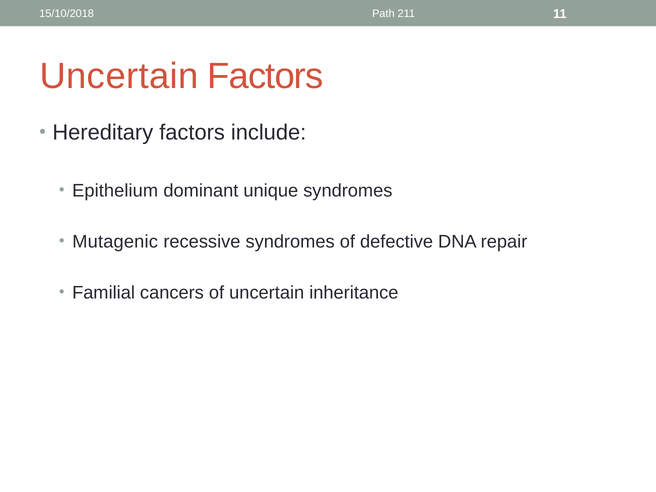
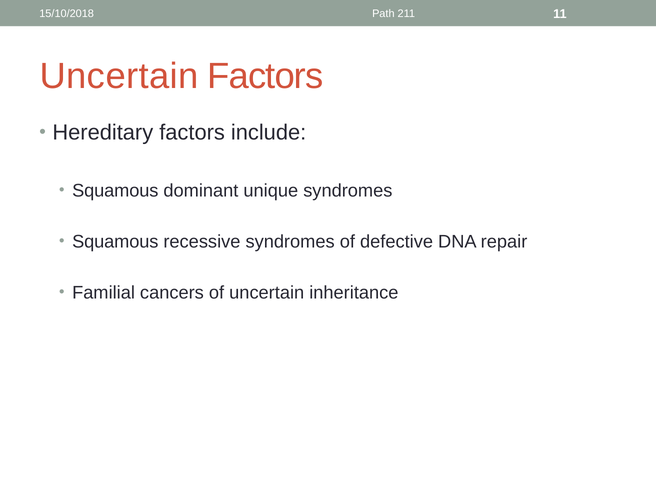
Epithelium at (115, 191): Epithelium -> Squamous
Mutagenic at (115, 242): Mutagenic -> Squamous
